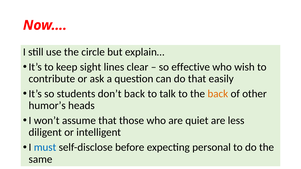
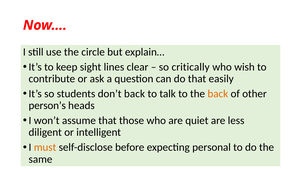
effective: effective -> critically
humor’s: humor’s -> person’s
must colour: blue -> orange
